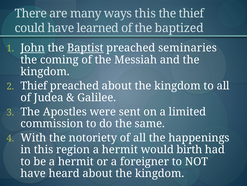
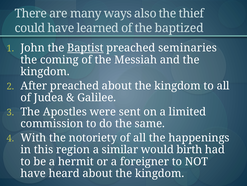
ways this: this -> also
John underline: present -> none
Thief at (34, 85): Thief -> After
region a hermit: hermit -> similar
